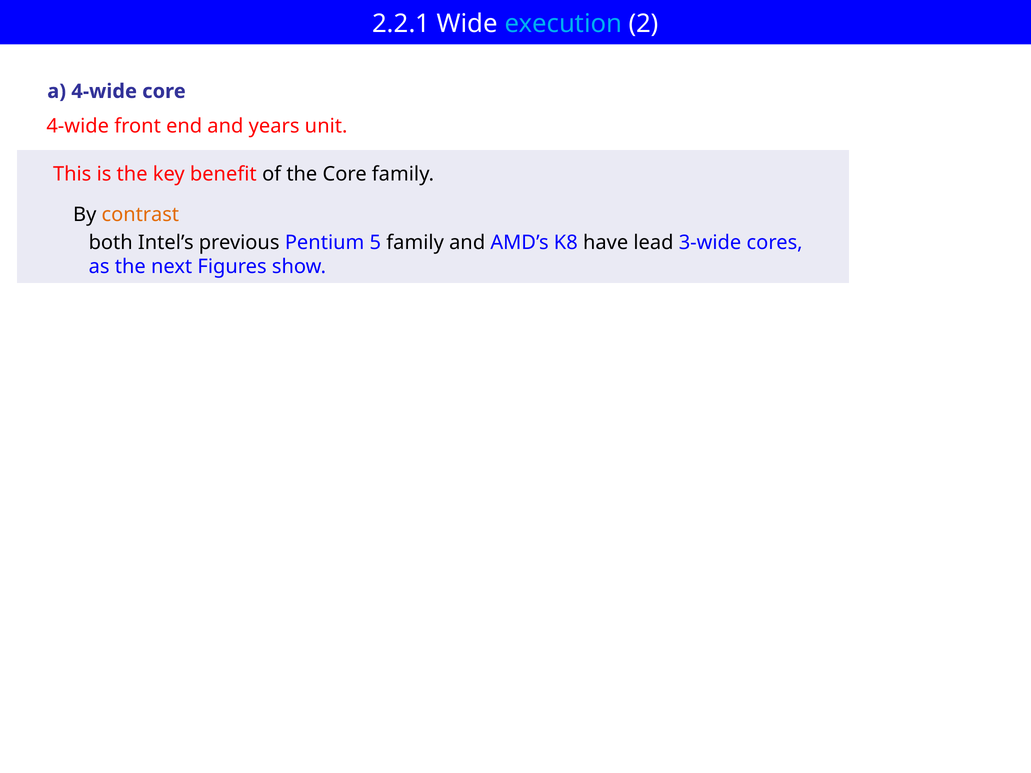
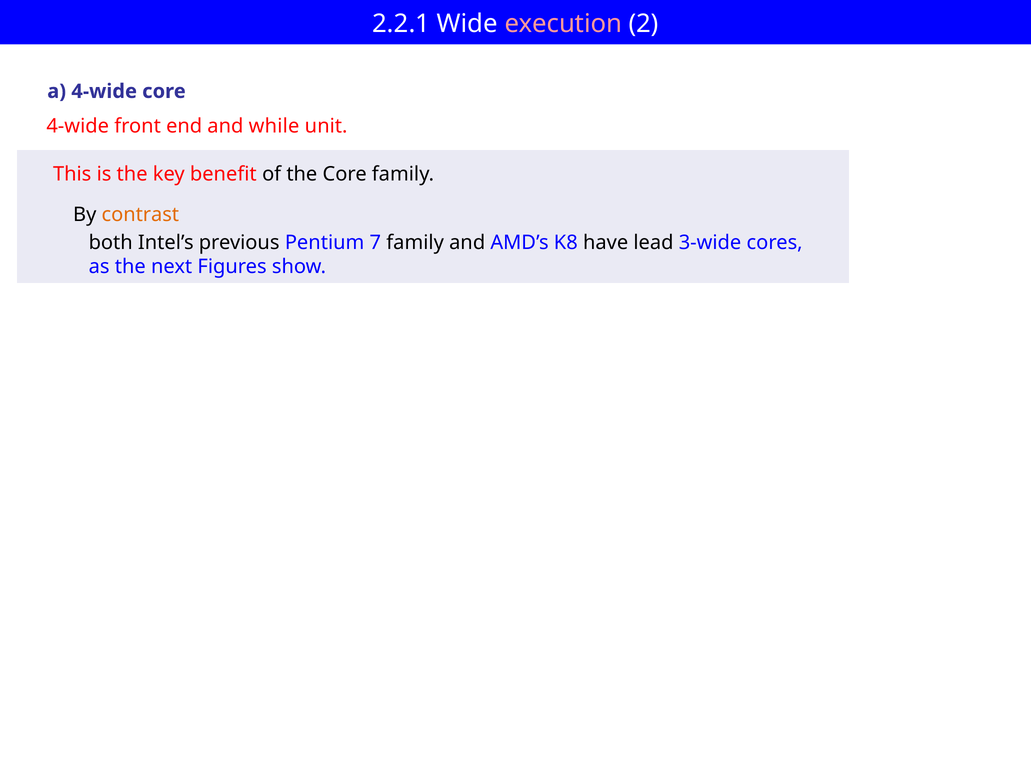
execution colour: light blue -> pink
years: years -> while
5: 5 -> 7
